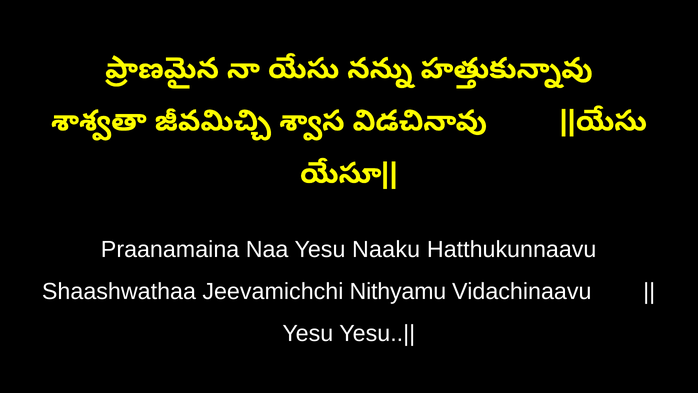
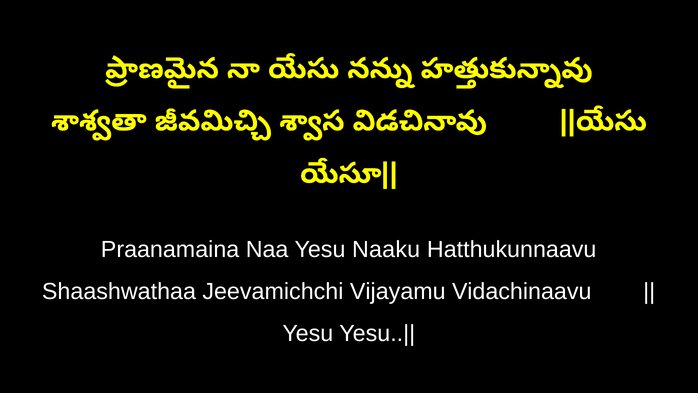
Nithyamu: Nithyamu -> Vijayamu
